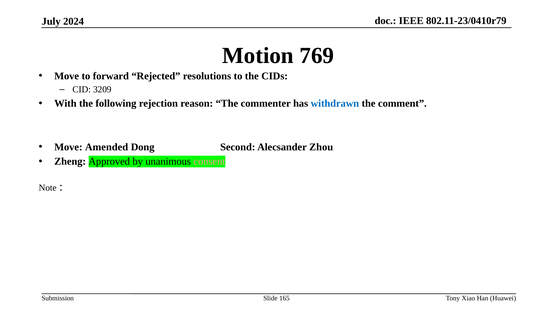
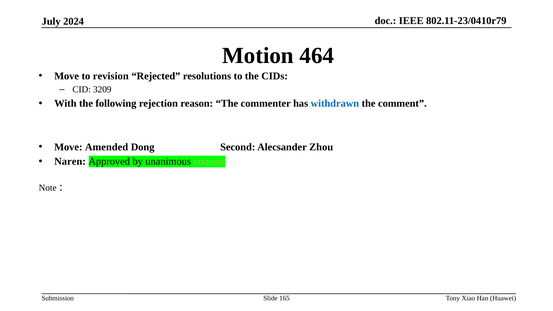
769: 769 -> 464
forward: forward -> revision
Zheng: Zheng -> Naren
consent colour: pink -> light green
